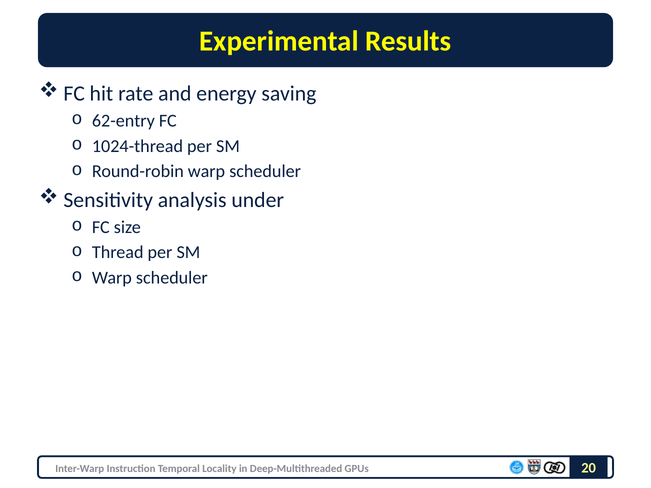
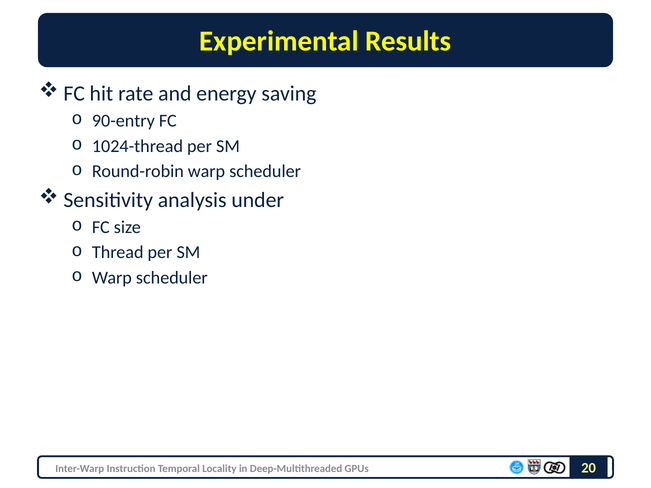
62-entry: 62-entry -> 90-entry
